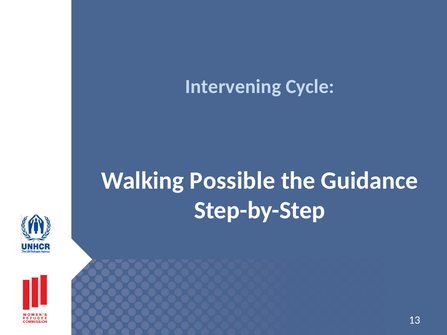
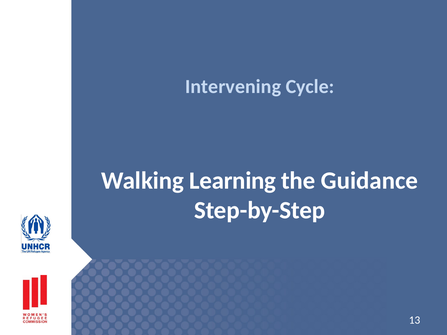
Possible: Possible -> Learning
